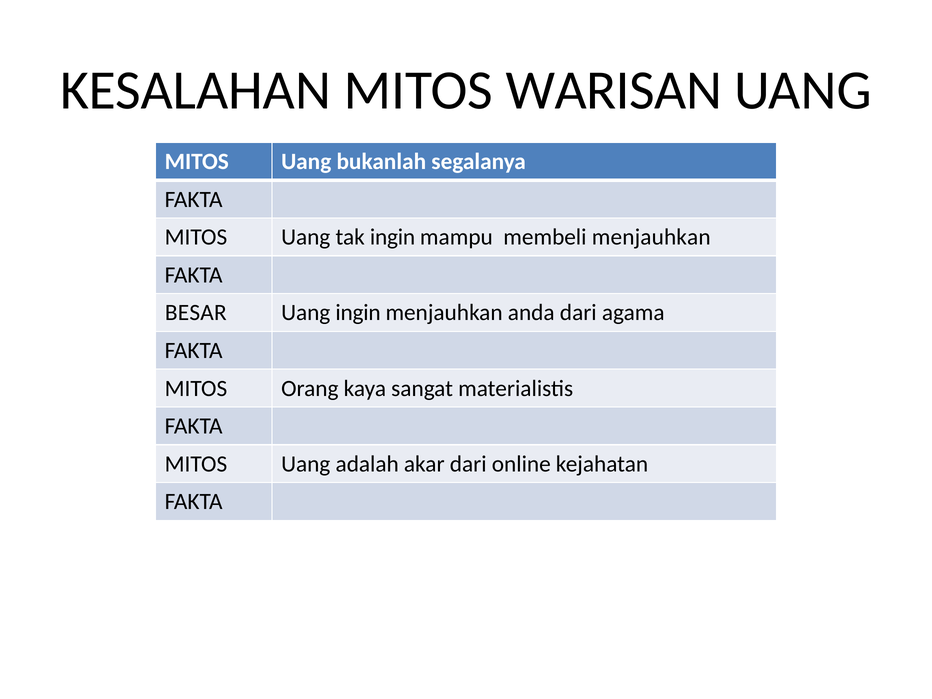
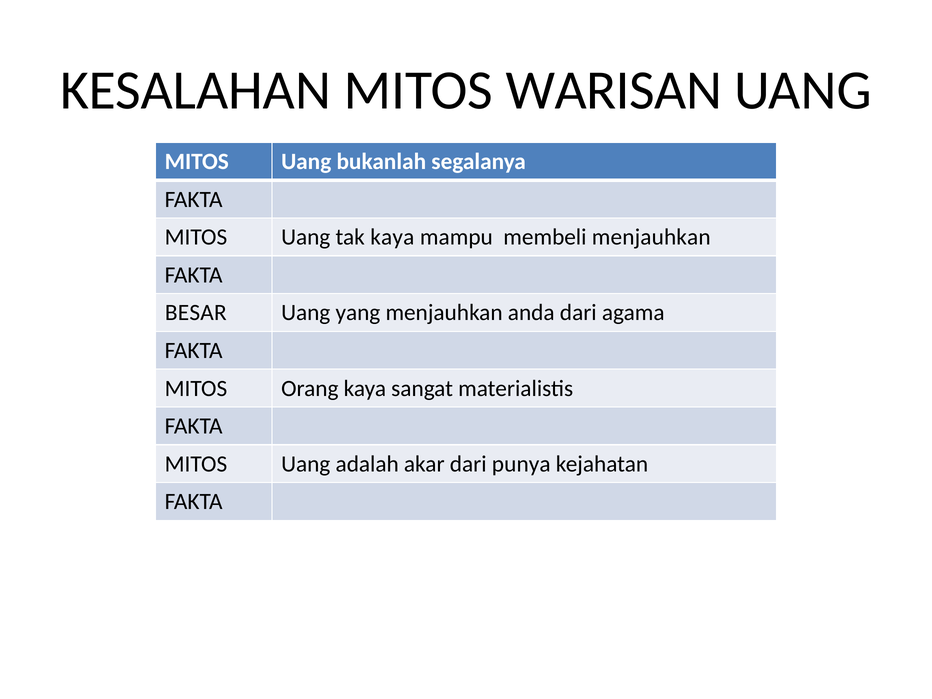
tak ingin: ingin -> kaya
Uang ingin: ingin -> yang
online: online -> punya
